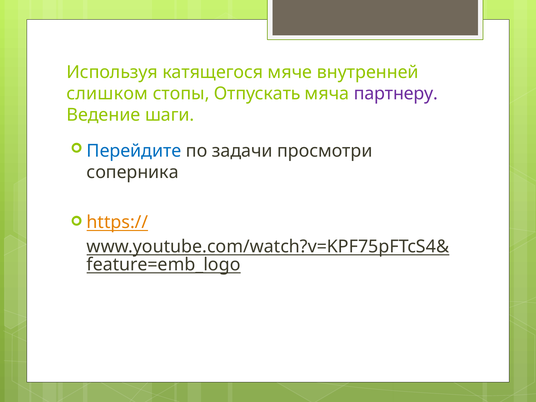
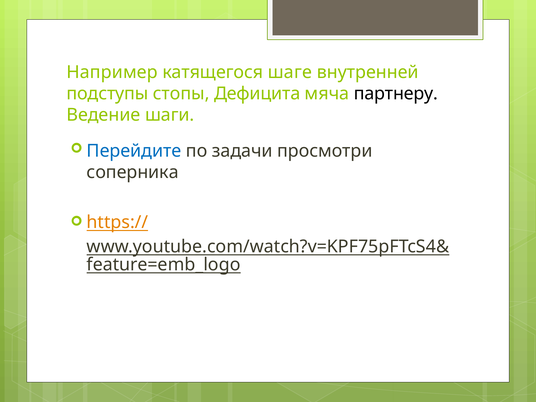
Используя: Используя -> Например
мяче: мяче -> шаге
слишком: слишком -> подступы
Отпускать: Отпускать -> Дефицита
партнеру colour: purple -> black
